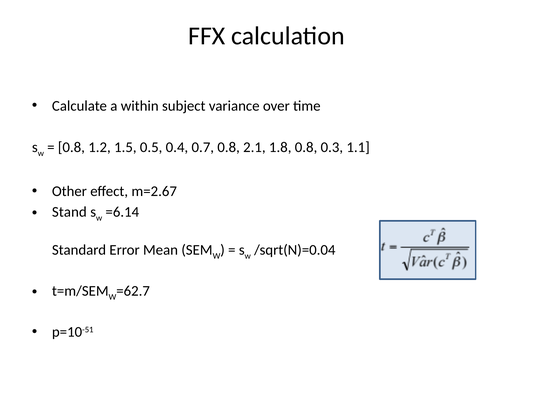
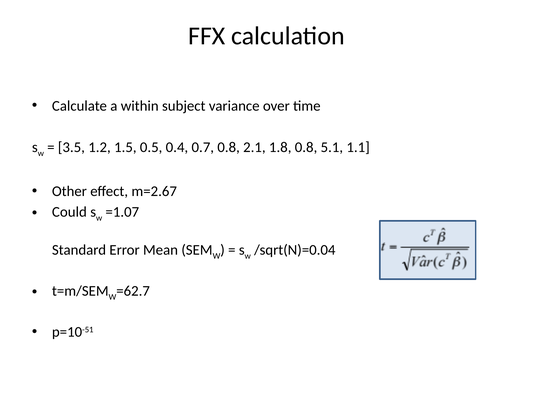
0.8 at (71, 147): 0.8 -> 3.5
0.3: 0.3 -> 5.1
Stand: Stand -> Could
=6.14: =6.14 -> =1.07
